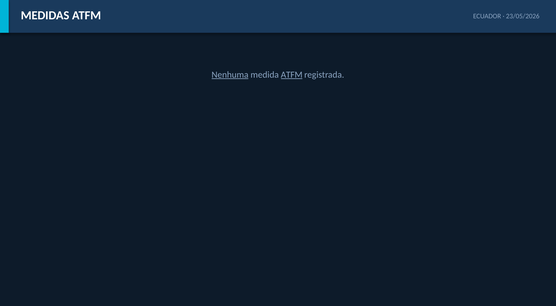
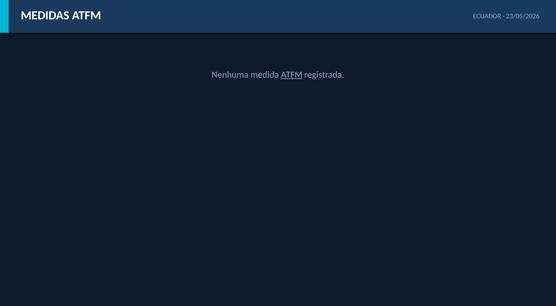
Nenhuma underline: present -> none
